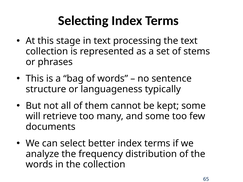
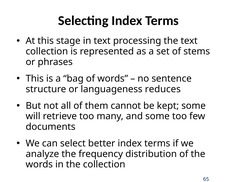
typically: typically -> reduces
